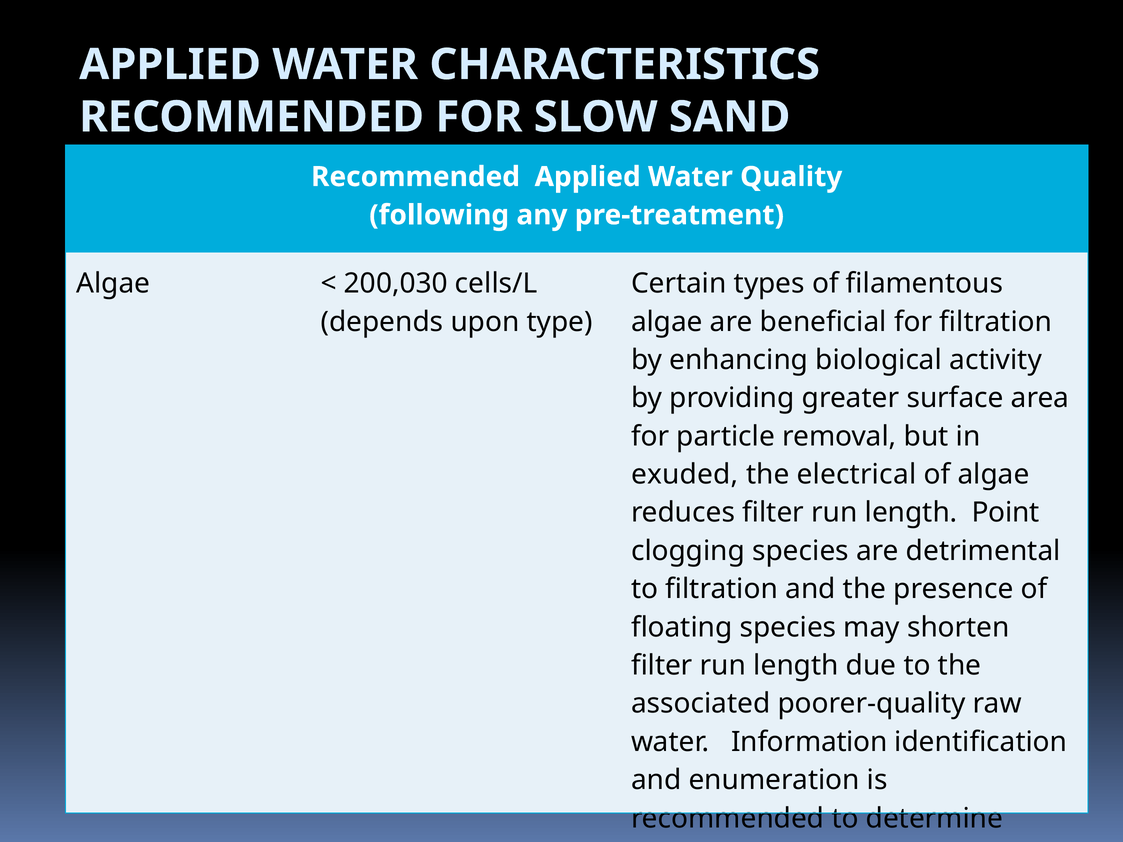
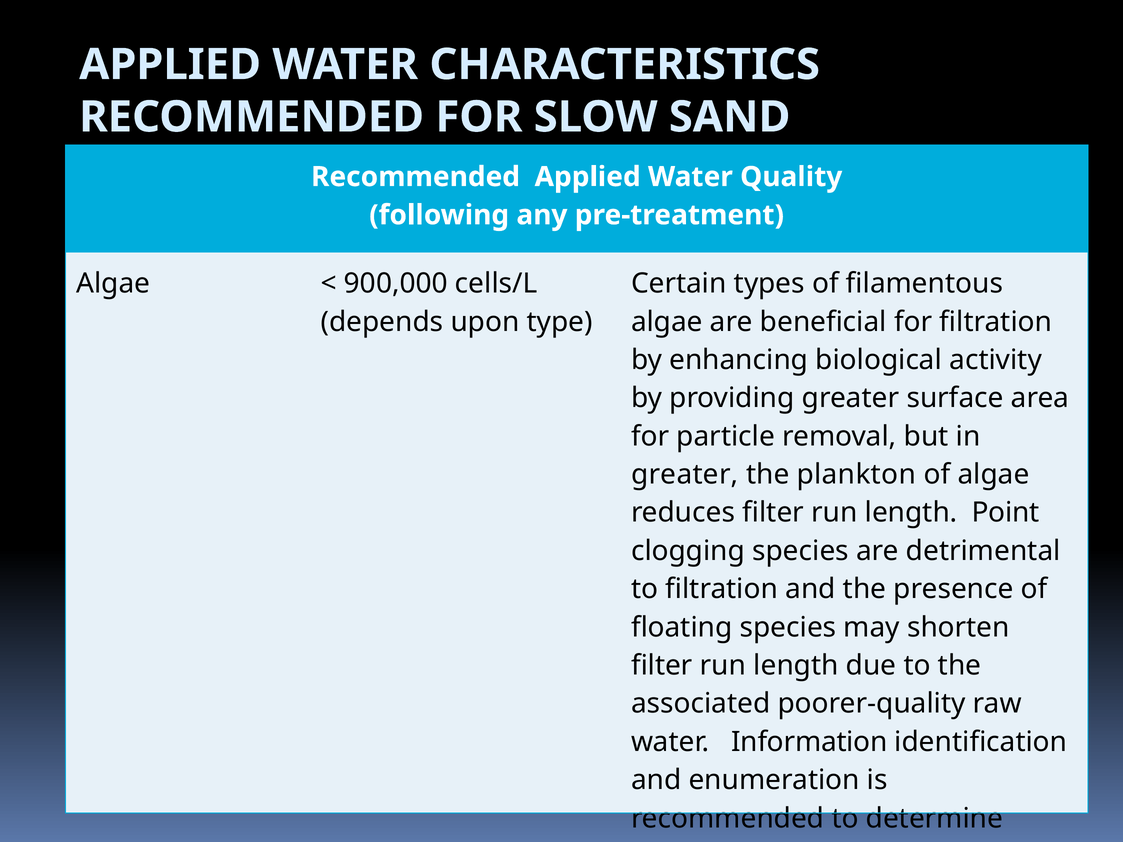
200,030: 200,030 -> 900,000
exuded at (685, 475): exuded -> greater
electrical: electrical -> plankton
